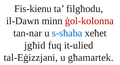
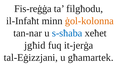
Fis-kienu: Fis-kienu -> Fis-reġġa
il-Dawn: il-Dawn -> il-Infaħt
ġol-kolonna colour: red -> orange
it-ulied: it-ulied -> it-jerġa
